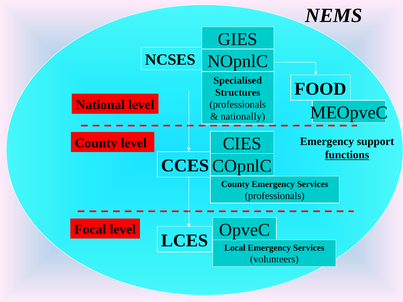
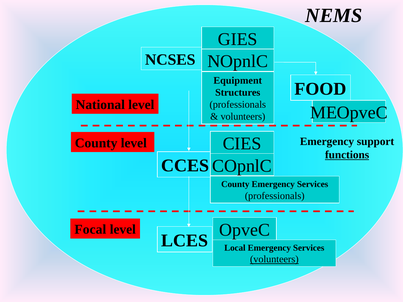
Specialised: Specialised -> Equipment
nationally at (243, 117): nationally -> volunteers
volunteers at (274, 259) underline: none -> present
